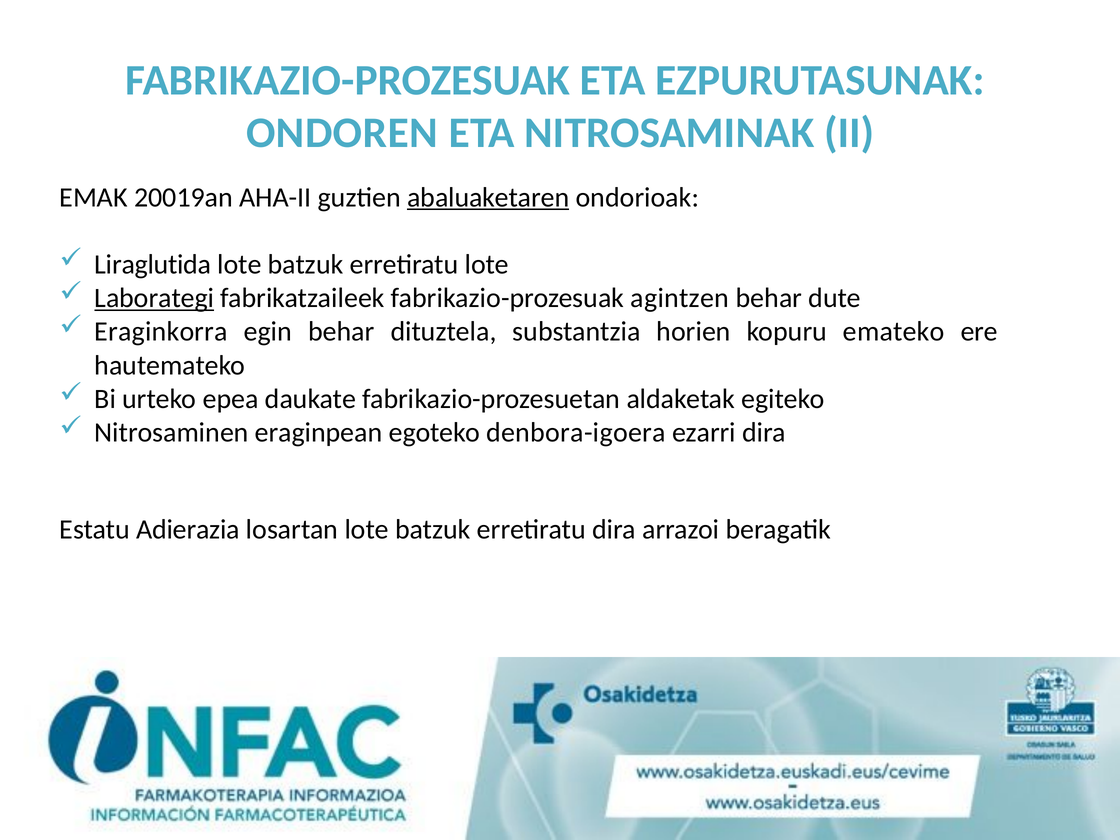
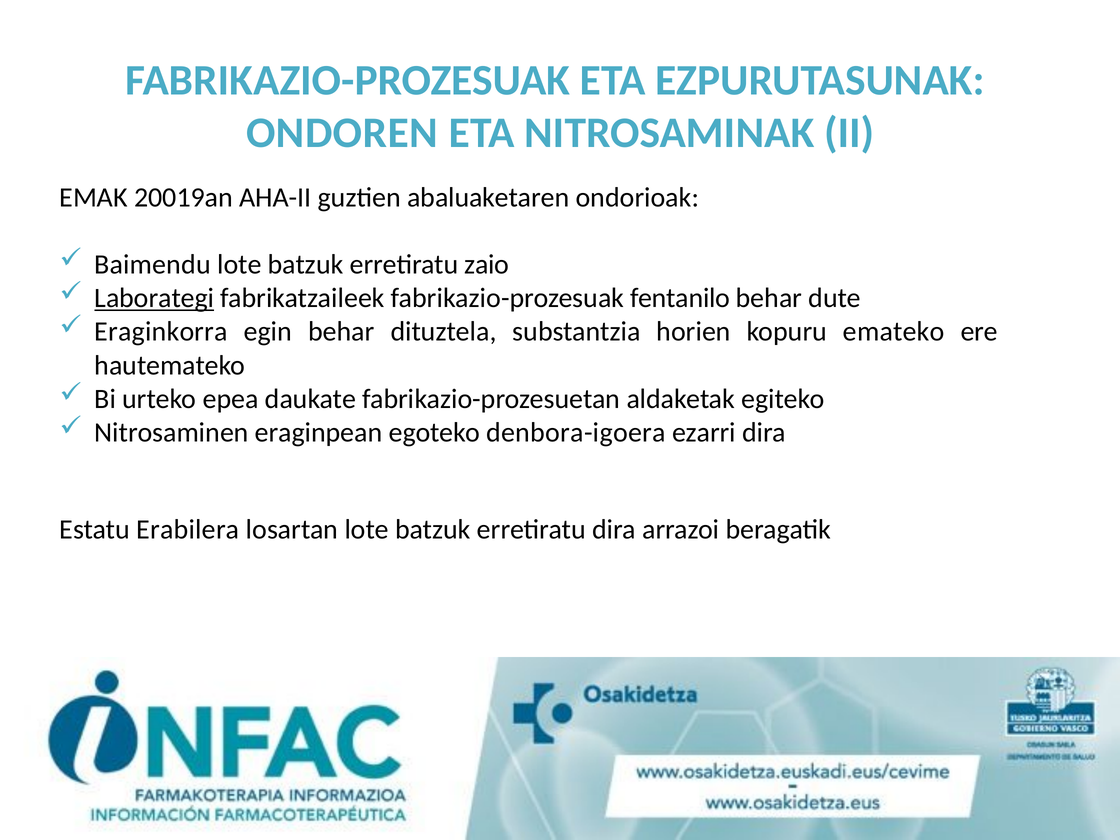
abaluaketaren underline: present -> none
Liraglutida: Liraglutida -> Baimendu
erretiratu lote: lote -> zaio
agintzen: agintzen -> fentanilo
Adierazia: Adierazia -> Erabilera
